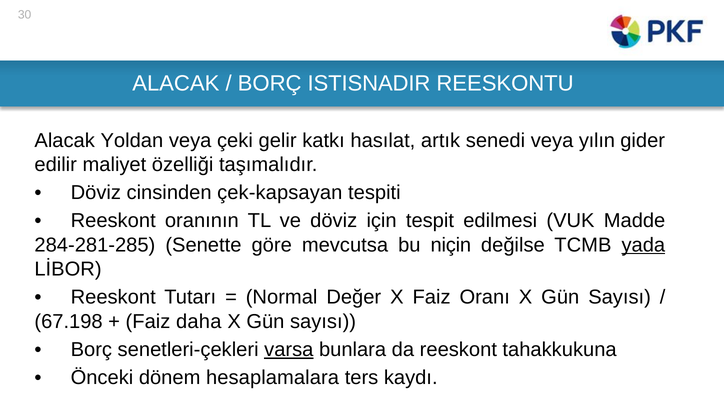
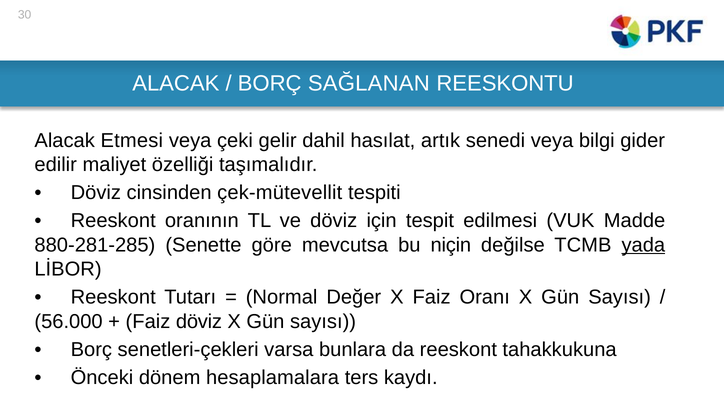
ISTISNADIR: ISTISNADIR -> SAĞLANAN
Yoldan: Yoldan -> Etmesi
katkı: katkı -> dahil
yılın: yılın -> bilgi
çek-kapsayan: çek-kapsayan -> çek-mütevellit
284-281-285: 284-281-285 -> 880-281-285
67.198: 67.198 -> 56.000
Faiz daha: daha -> döviz
varsa underline: present -> none
